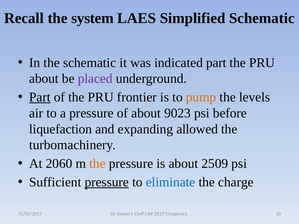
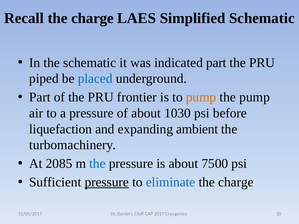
Recall the system: system -> charge
about at (44, 79): about -> piped
placed colour: purple -> blue
Part at (40, 97) underline: present -> none
the levels: levels -> pump
9023: 9023 -> 1030
allowed: allowed -> ambient
2060: 2060 -> 2085
the at (97, 164) colour: orange -> blue
2509: 2509 -> 7500
